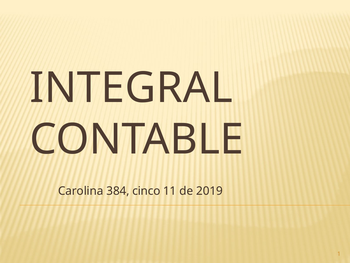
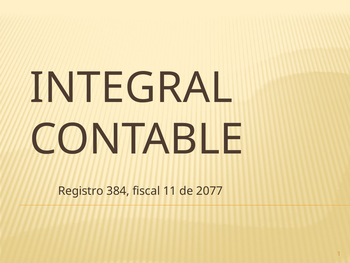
Carolina: Carolina -> Registro
cinco: cinco -> fiscal
2019: 2019 -> 2077
